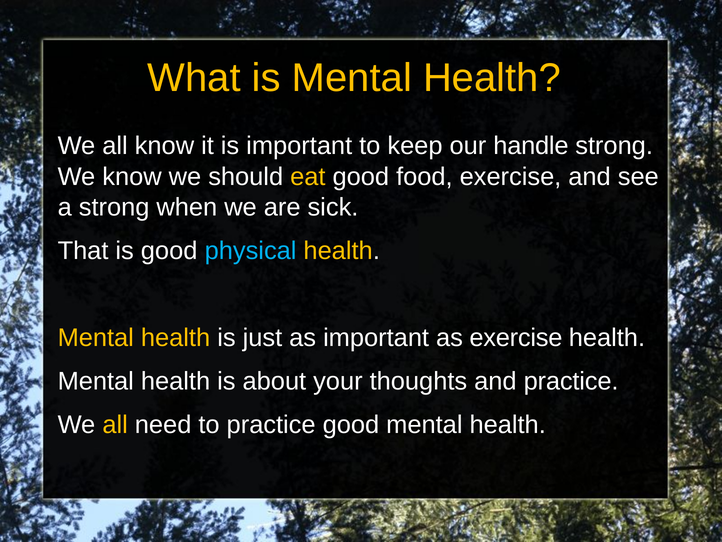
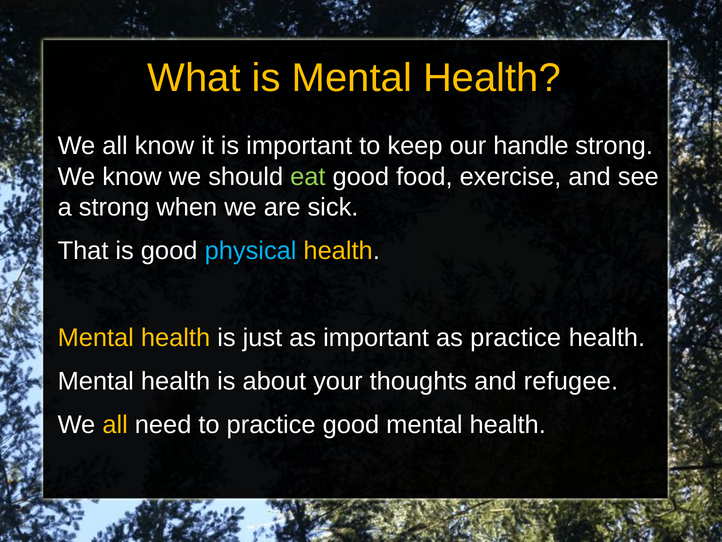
eat colour: yellow -> light green
as exercise: exercise -> practice
and practice: practice -> refugee
